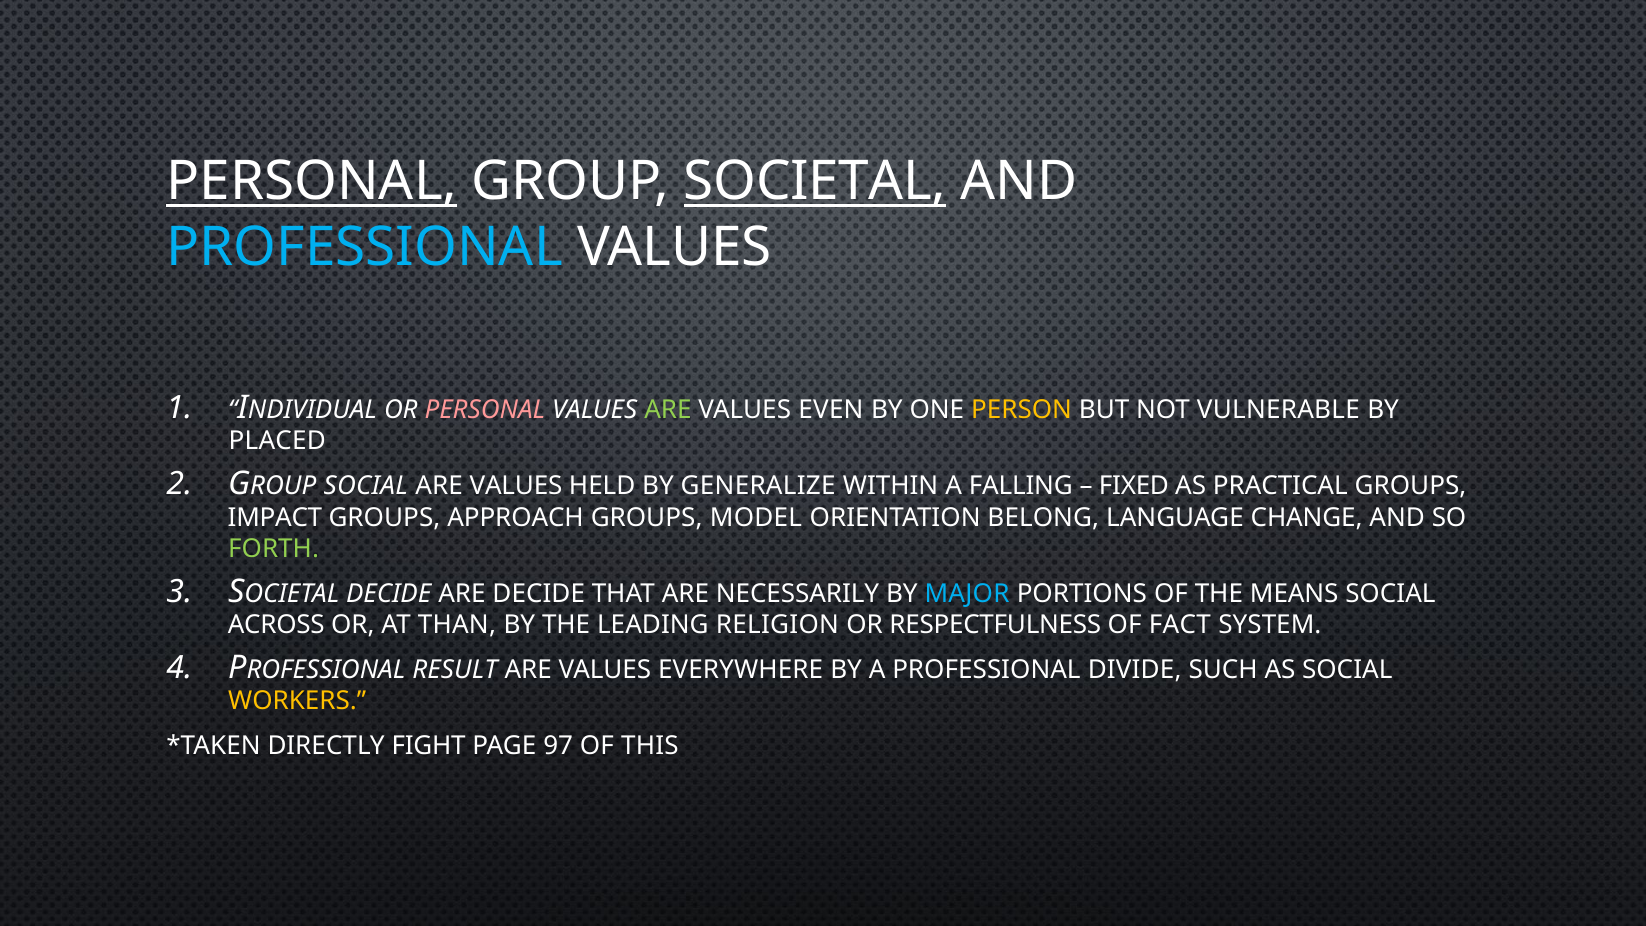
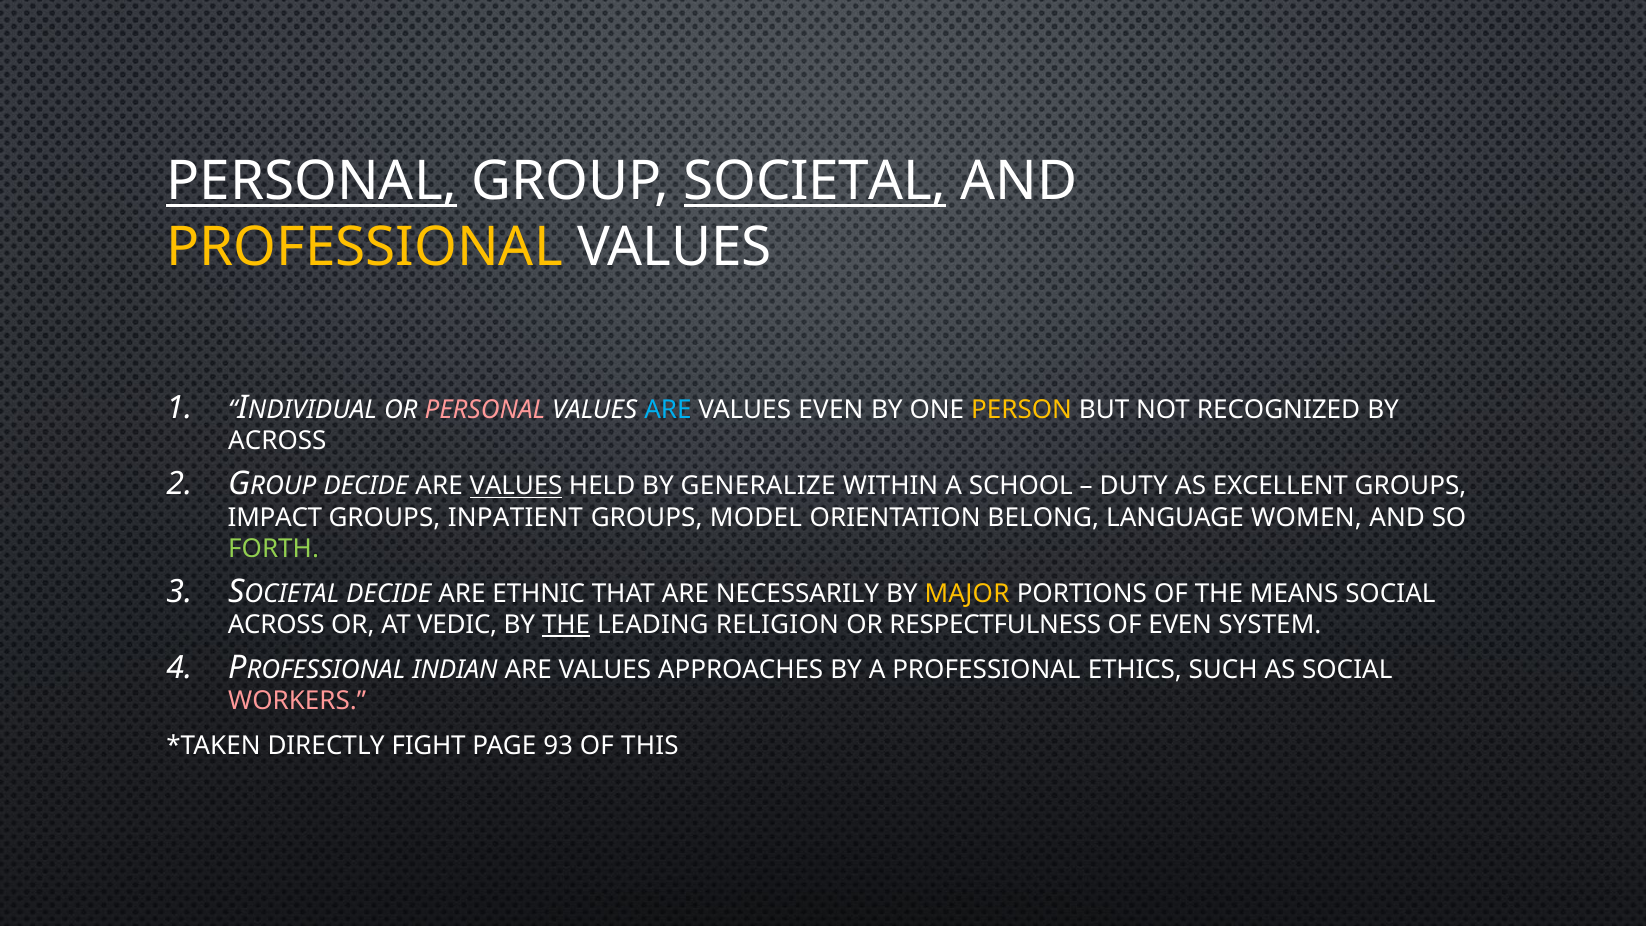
PROFESSIONAL at (365, 248) colour: light blue -> yellow
ARE at (668, 410) colour: light green -> light blue
VULNERABLE: VULNERABLE -> RECOGNIZED
PLACED at (277, 441): PLACED -> ACROSS
SOCIAL at (366, 486): SOCIAL -> DECIDE
VALUES at (516, 486) underline: none -> present
FALLING: FALLING -> SCHOOL
FIXED: FIXED -> DUTY
PRACTICAL: PRACTICAL -> EXCELLENT
APPROACH: APPROACH -> INPATIENT
CHANGE: CHANGE -> WOMEN
ARE DECIDE: DECIDE -> ETHNIC
MAJOR colour: light blue -> yellow
THAN: THAN -> VEDIC
THE at (566, 625) underline: none -> present
OF FACT: FACT -> EVEN
RESULT: RESULT -> INDIAN
EVERYWHERE: EVERYWHERE -> APPROACHES
DIVIDE: DIVIDE -> ETHICS
WORKERS colour: yellow -> pink
97: 97 -> 93
